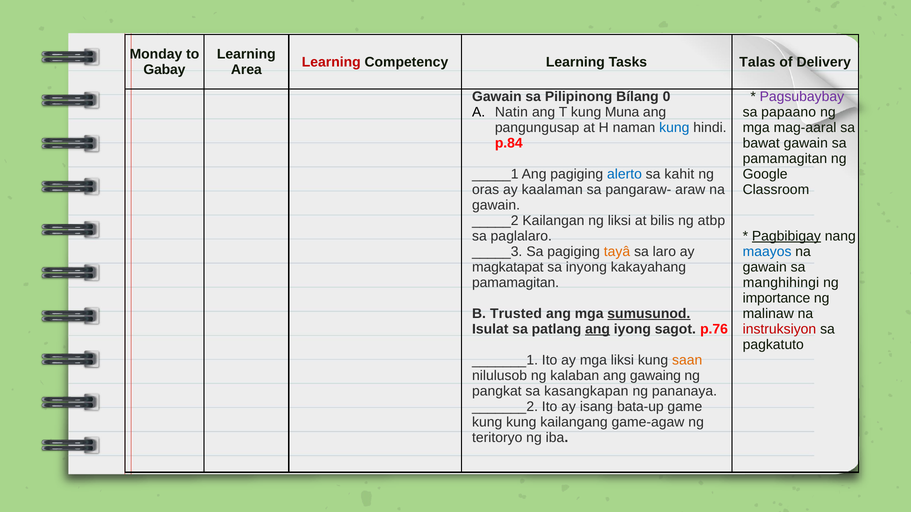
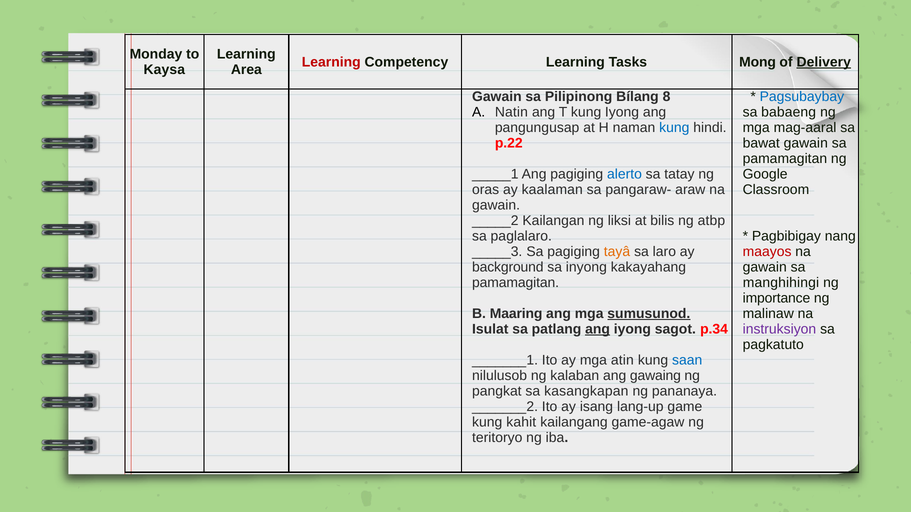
Talas: Talas -> Mong
Delivery underline: none -> present
Gabay: Gabay -> Kaysa
0: 0 -> 8
Pagsubaybay colour: purple -> blue
kung Muna: Muna -> Iyong
papaano: papaano -> babaeng
p.84: p.84 -> p.22
kahit: kahit -> tatay
Pagbibigay underline: present -> none
maayos colour: blue -> red
magkatapat: magkatapat -> background
Trusted: Trusted -> Maaring
p.76: p.76 -> p.34
instruksiyon colour: red -> purple
mga liksi: liksi -> atin
saan colour: orange -> blue
bata-up: bata-up -> lang-up
kung kung: kung -> kahit
